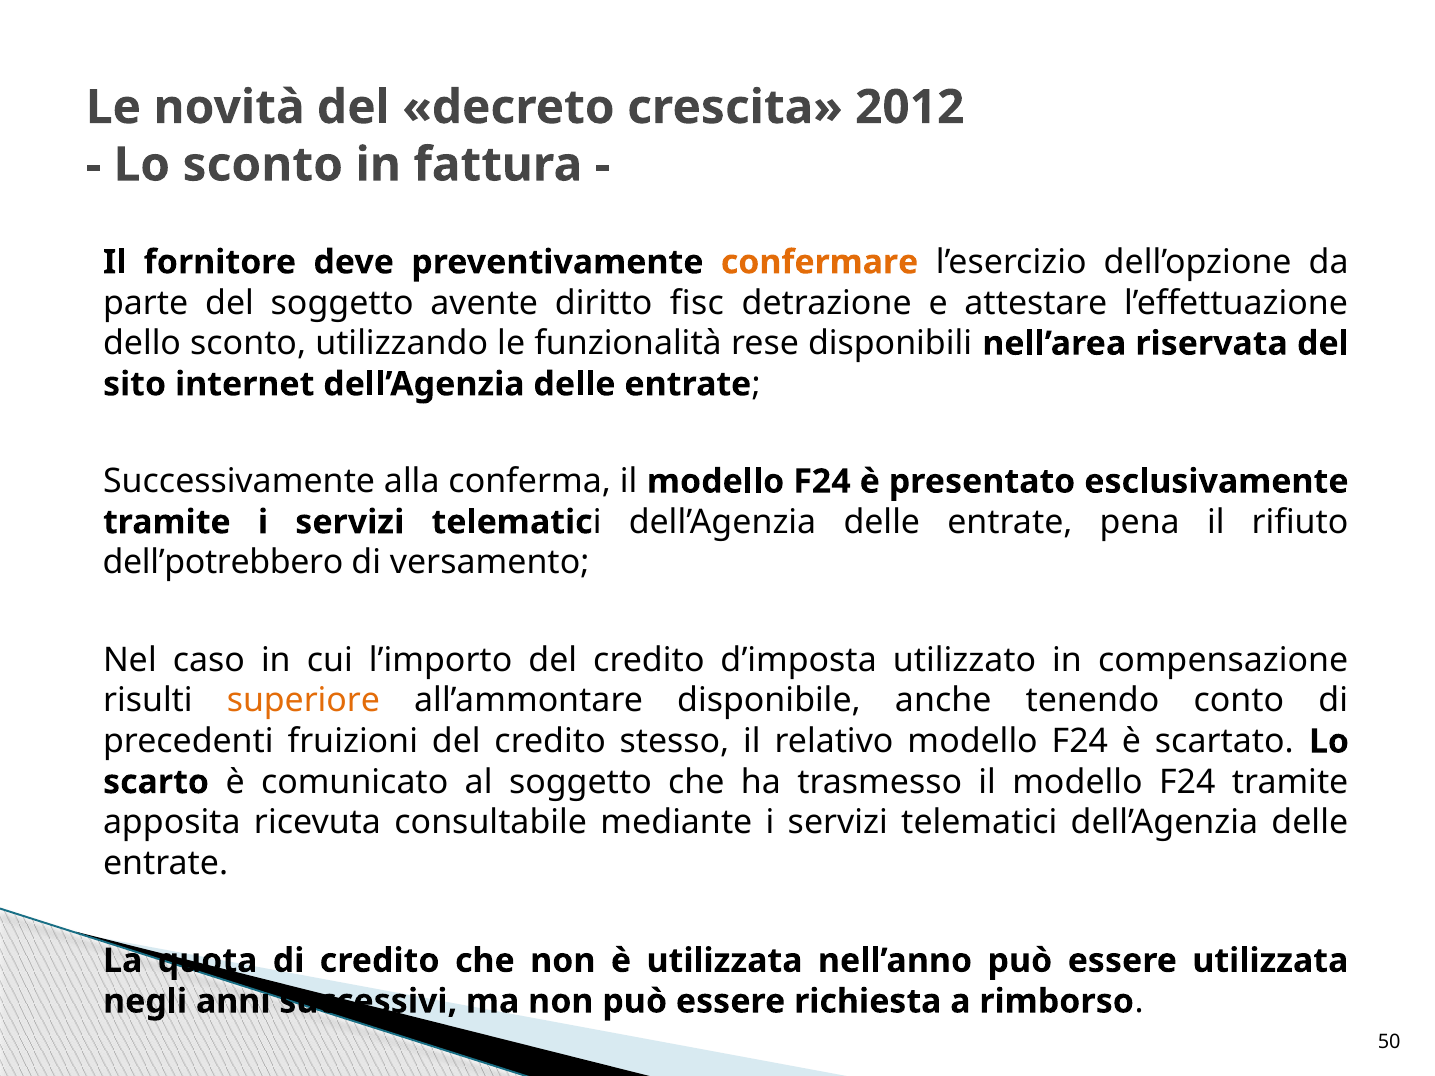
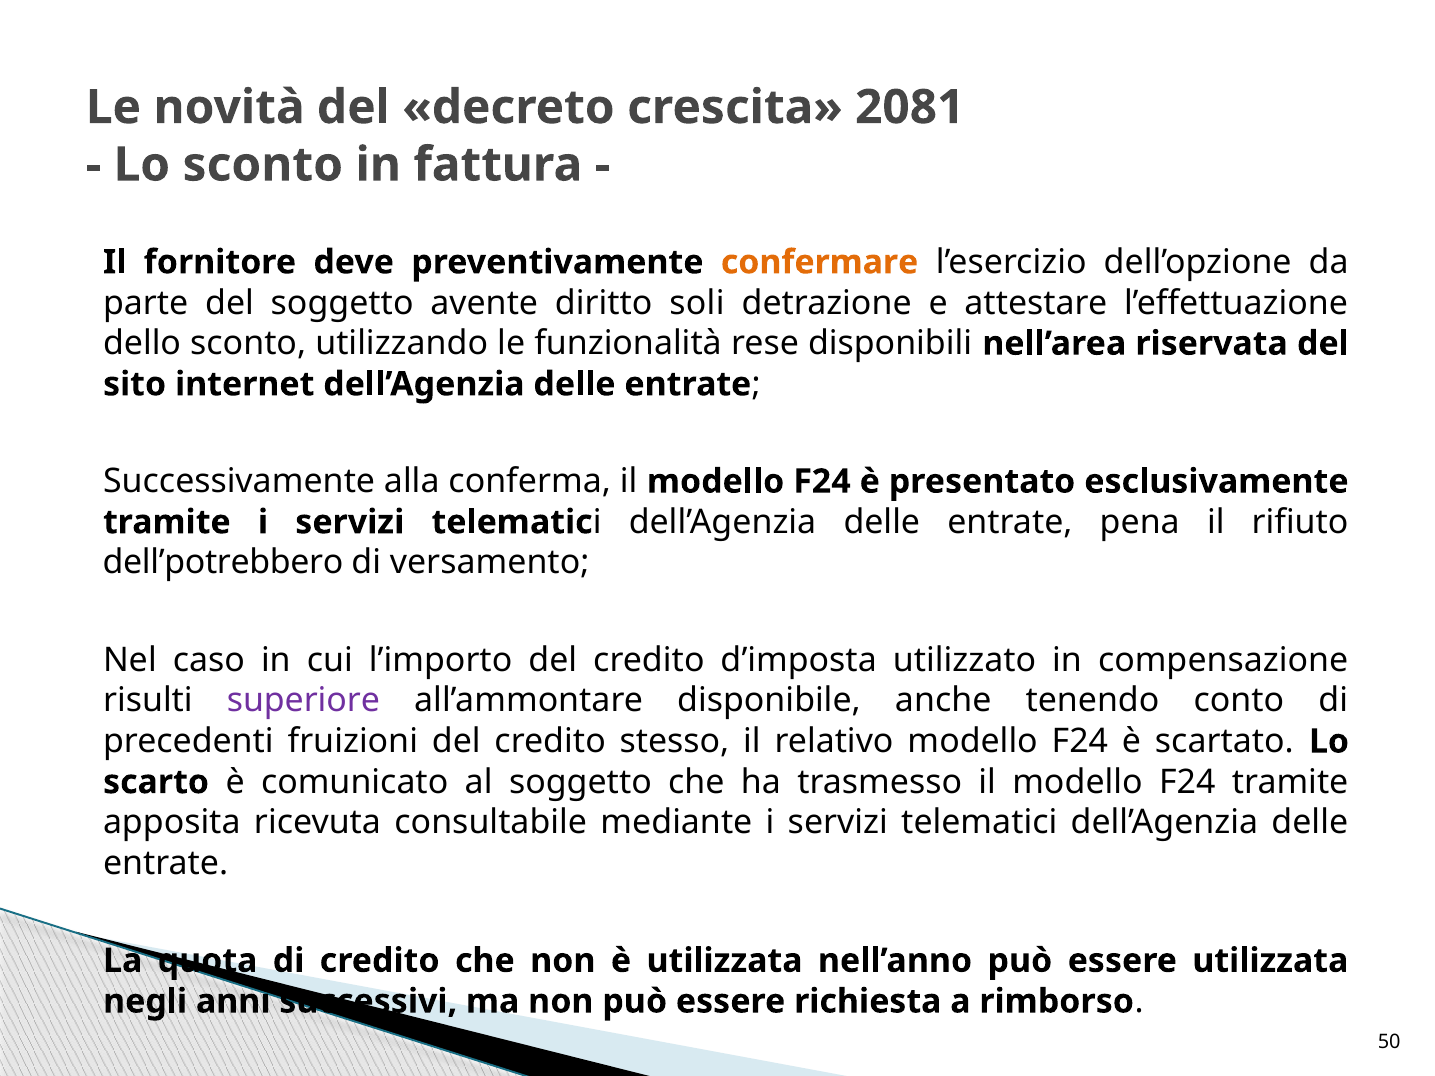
2012: 2012 -> 2081
fisc: fisc -> soli
superiore colour: orange -> purple
